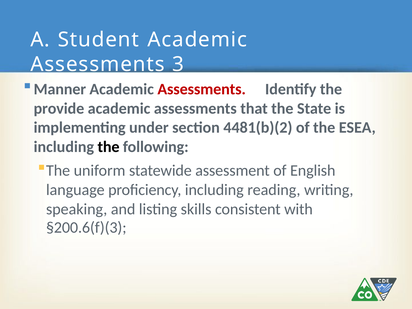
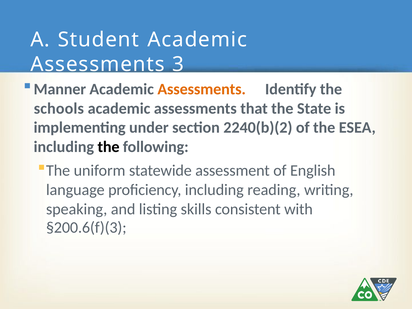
Assessments at (202, 89) colour: red -> orange
provide: provide -> schools
4481(b)(2: 4481(b)(2 -> 2240(b)(2
